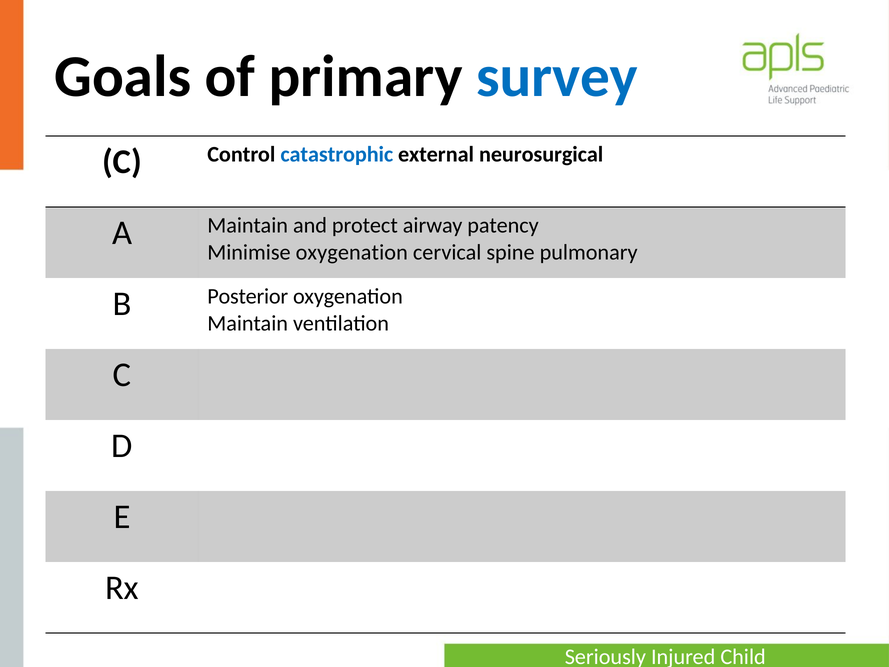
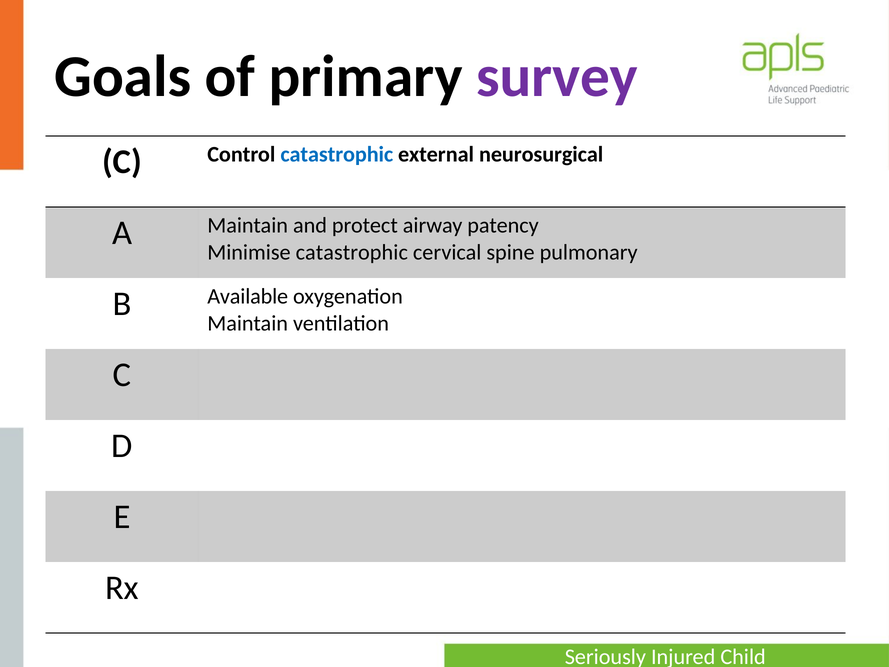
survey colour: blue -> purple
Minimise oxygenation: oxygenation -> catastrophic
Posterior: Posterior -> Available
